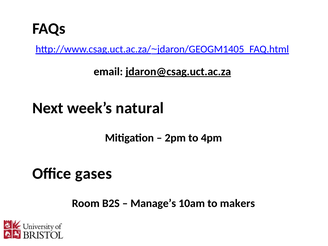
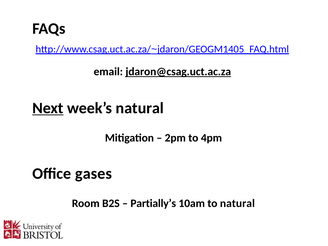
Next underline: none -> present
Manage’s: Manage’s -> Partially’s
to makers: makers -> natural
